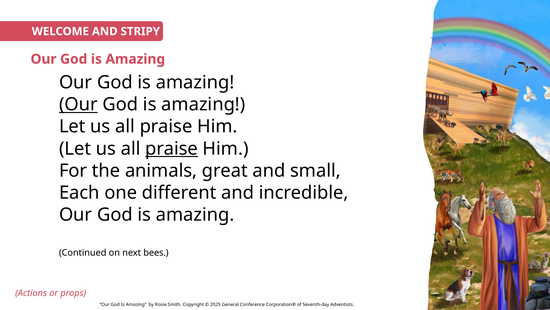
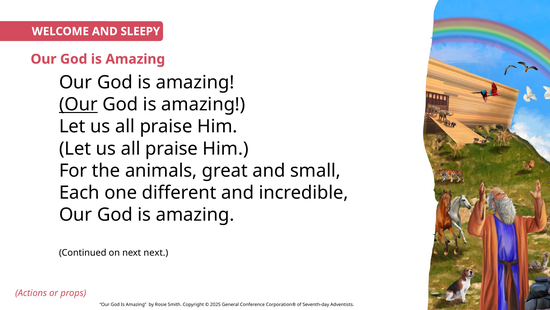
STRIPY: STRIPY -> SLEEPY
praise at (172, 148) underline: present -> none
next bees: bees -> next
